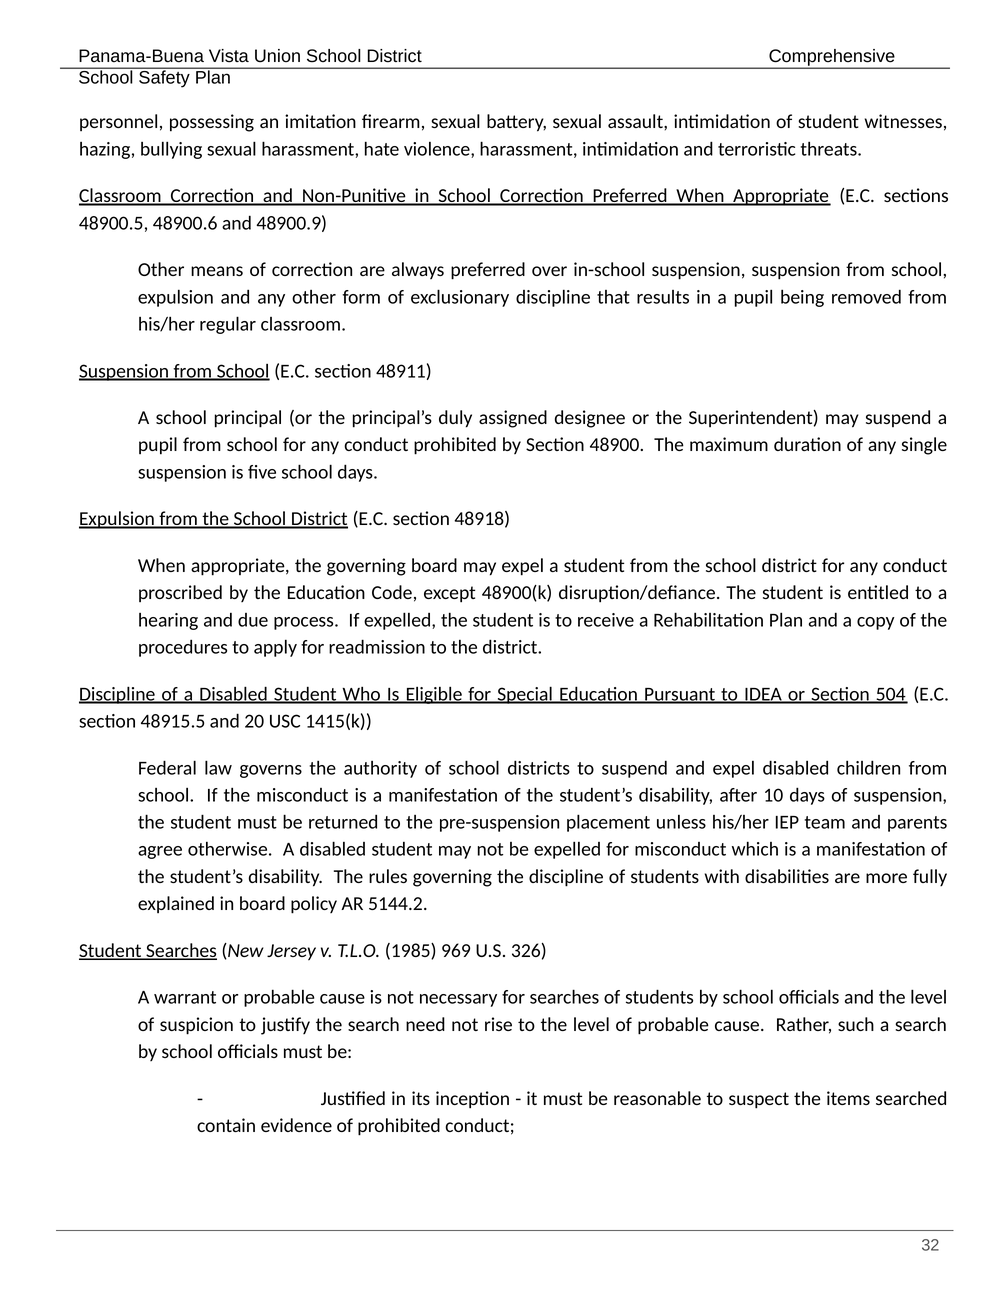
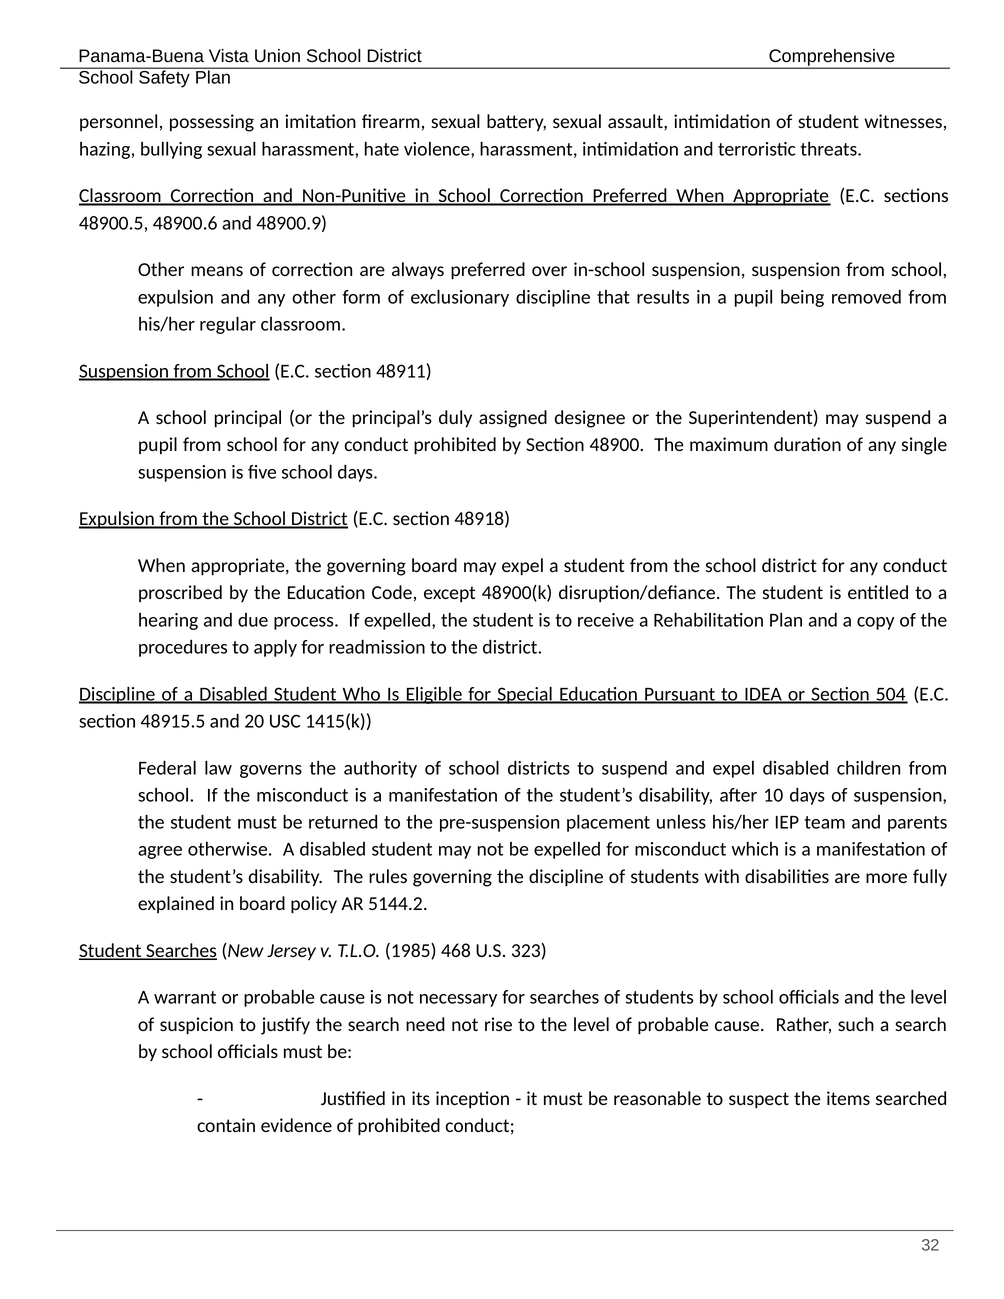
969: 969 -> 468
326: 326 -> 323
